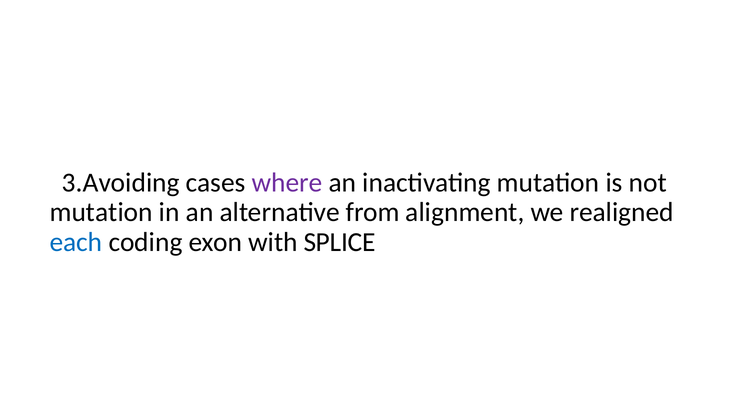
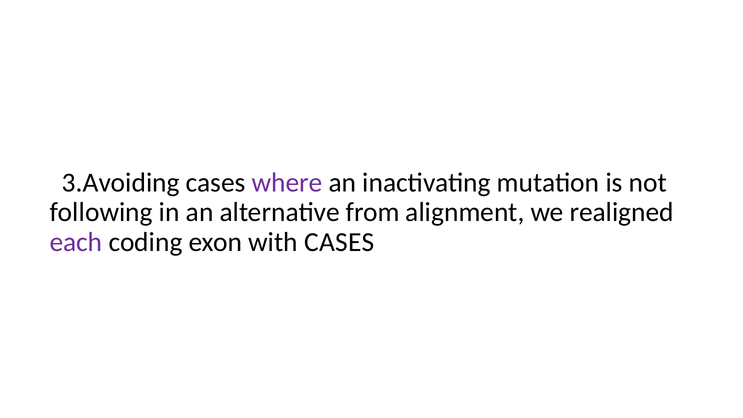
mutation at (101, 212): mutation -> following
each colour: blue -> purple
with SPLICE: SPLICE -> CASES
